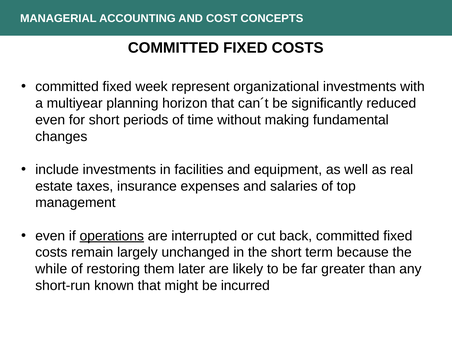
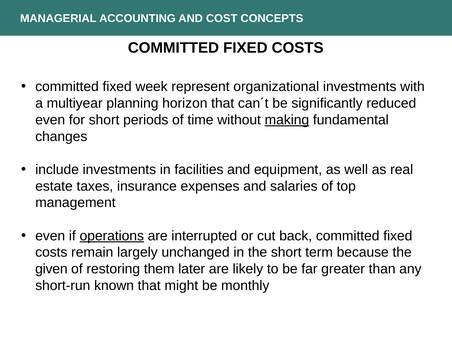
making underline: none -> present
while: while -> given
incurred: incurred -> monthly
